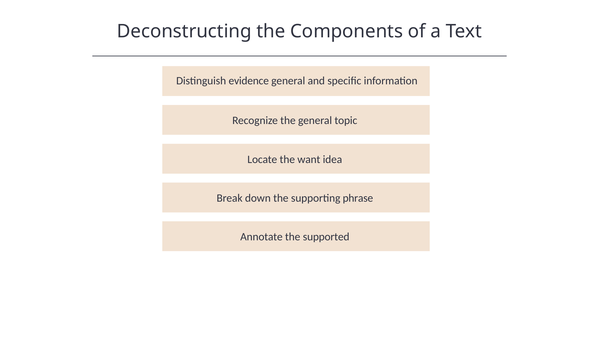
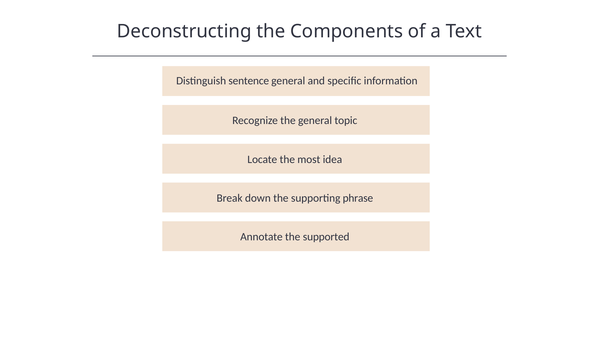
evidence: evidence -> sentence
want: want -> most
